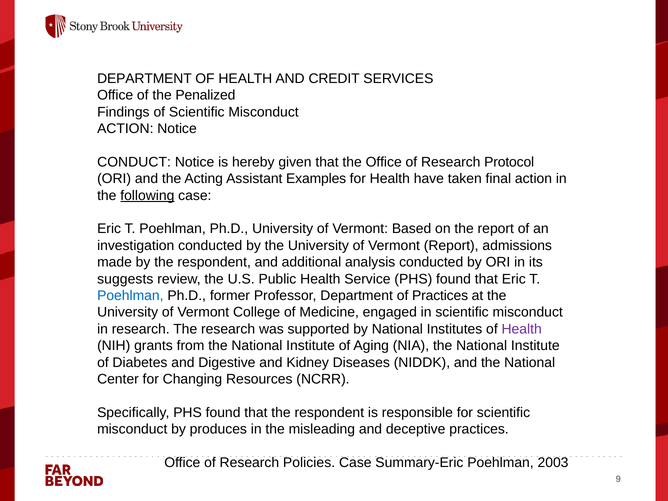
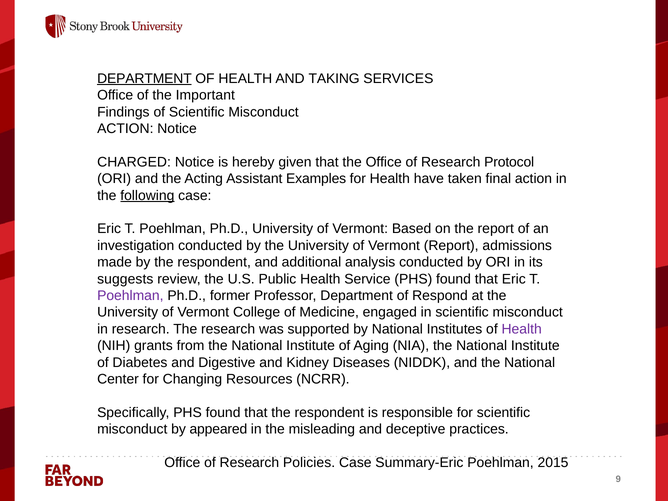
DEPARTMENT at (144, 79) underline: none -> present
CREDIT: CREDIT -> TAKING
Penalized: Penalized -> Important
CONDUCT: CONDUCT -> CHARGED
Poehlman at (130, 296) colour: blue -> purple
of Practices: Practices -> Respond
produces: produces -> appeared
2003: 2003 -> 2015
